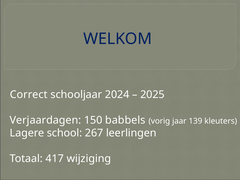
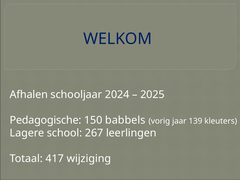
Correct: Correct -> Afhalen
Verjaardagen: Verjaardagen -> Pedagogische
